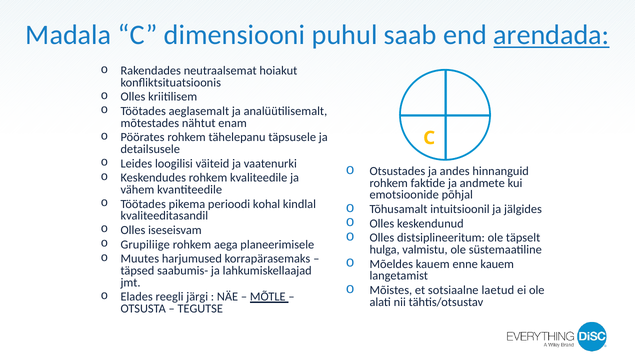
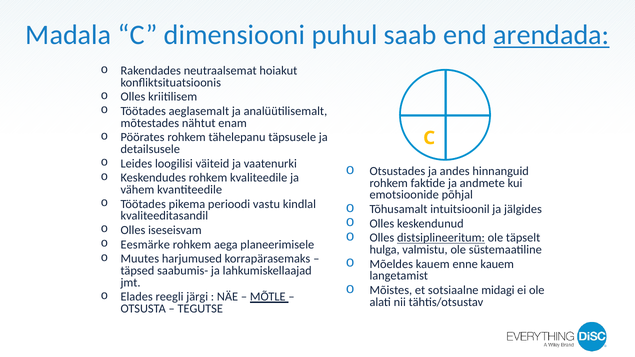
kohal: kohal -> vastu
distsiplineeritum underline: none -> present
Grupiliige: Grupiliige -> Eesmärke
laetud: laetud -> midagi
